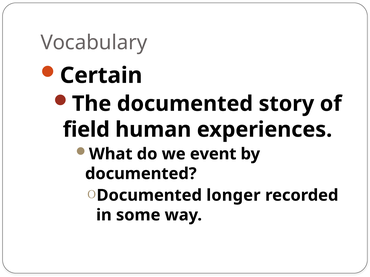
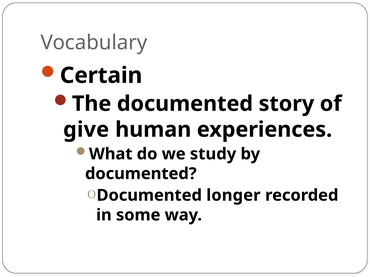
field: field -> give
event: event -> study
